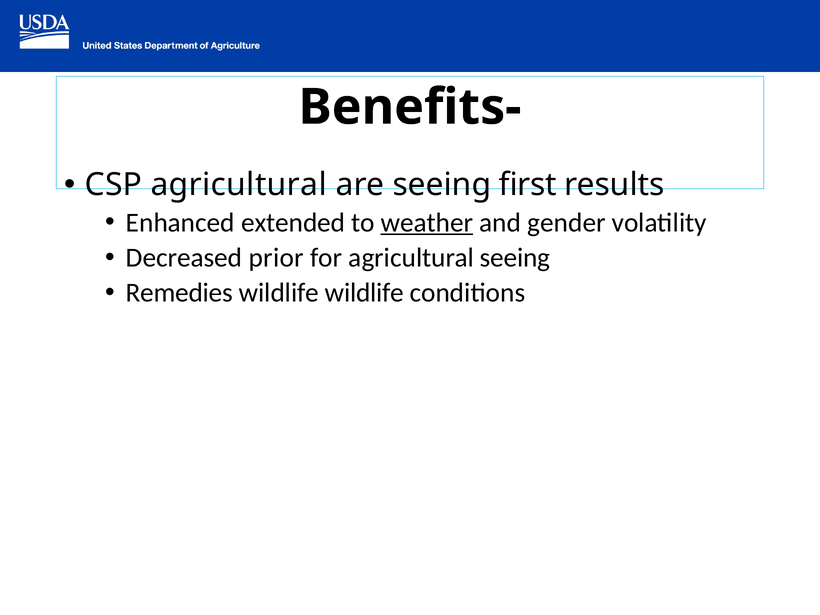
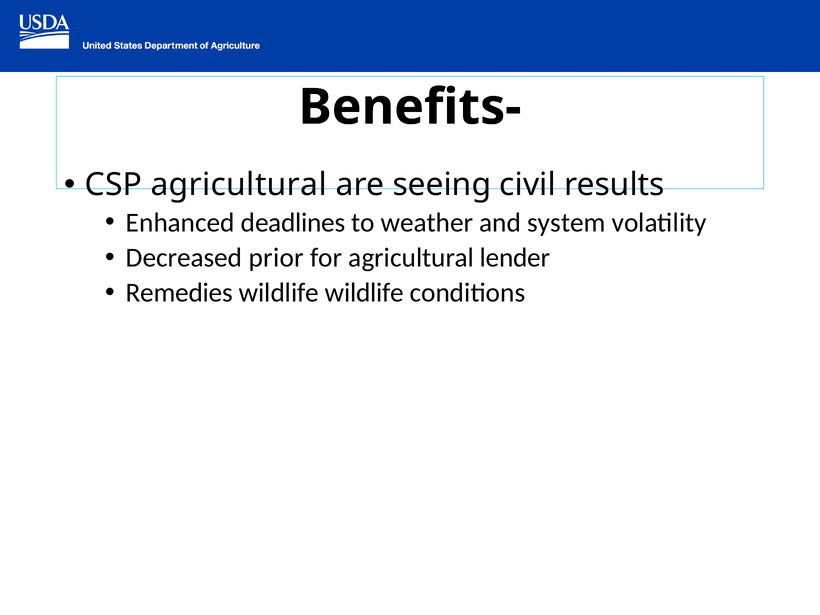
first: first -> civil
extended: extended -> deadlines
weather underline: present -> none
gender: gender -> system
agricultural seeing: seeing -> lender
